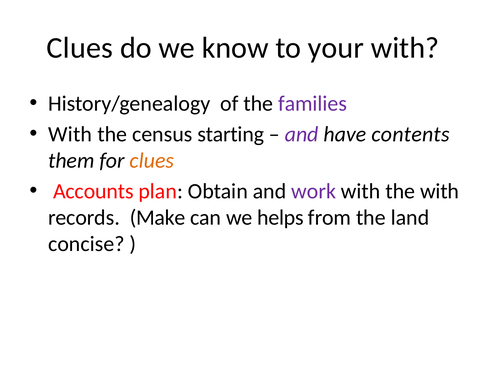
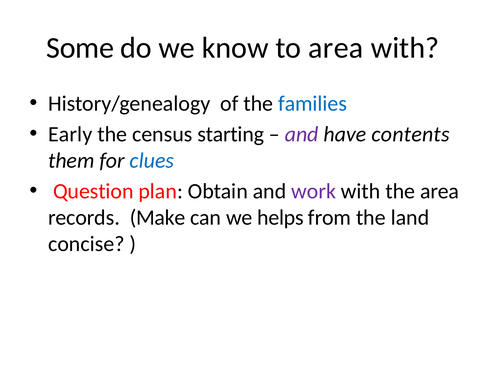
Clues at (80, 48): Clues -> Some
to your: your -> area
families colour: purple -> blue
With at (70, 134): With -> Early
clues at (152, 160) colour: orange -> blue
Accounts: Accounts -> Question
the with: with -> area
